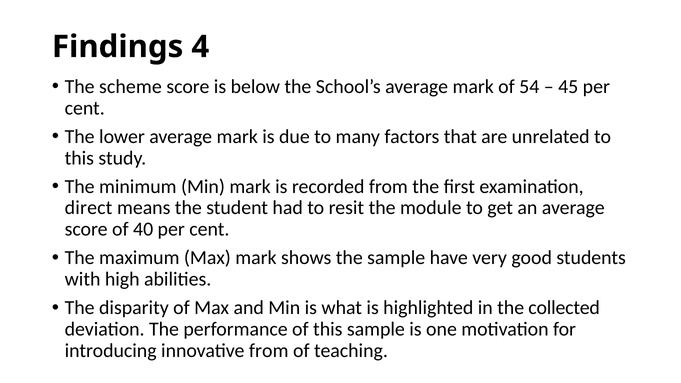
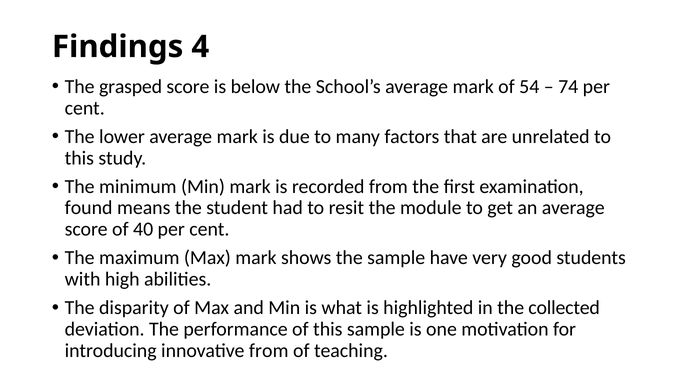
scheme: scheme -> grasped
45: 45 -> 74
direct: direct -> found
